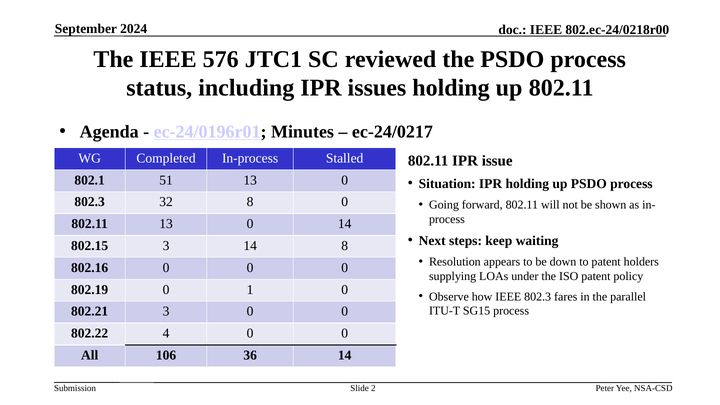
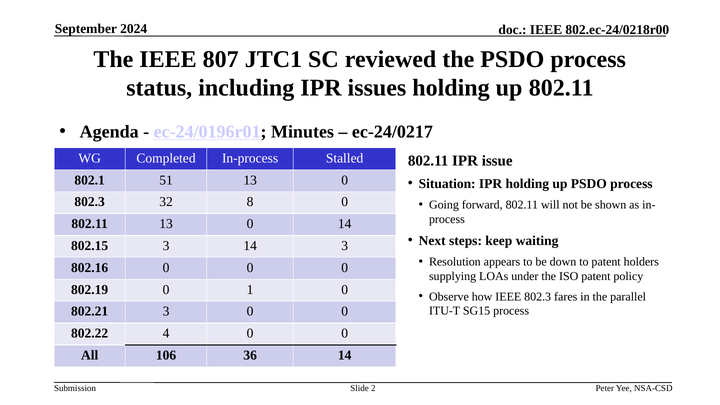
576: 576 -> 807
14 8: 8 -> 3
